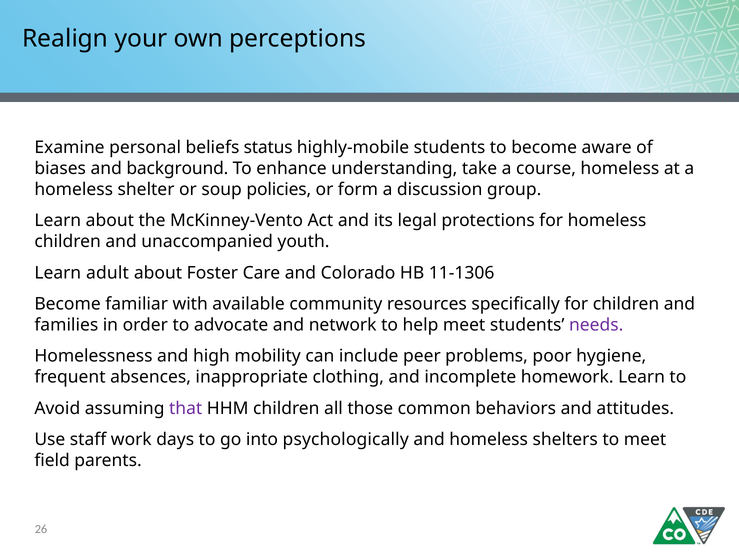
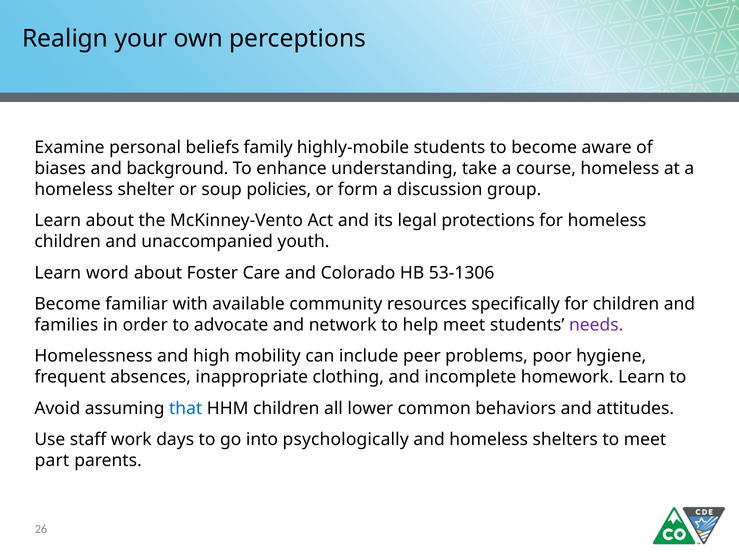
status: status -> family
adult: adult -> word
11-1306: 11-1306 -> 53-1306
that colour: purple -> blue
those: those -> lower
field: field -> part
